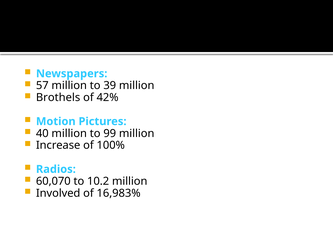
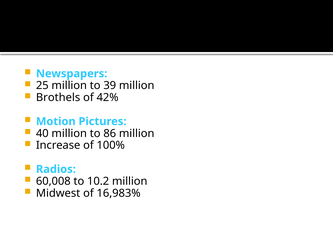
57: 57 -> 25
99: 99 -> 86
60,070: 60,070 -> 60,008
Involved: Involved -> Midwest
